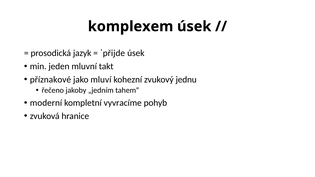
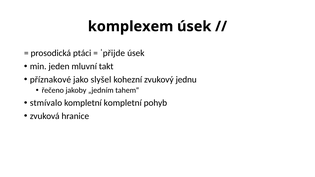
jazyk: jazyk -> ptáci
mluví: mluví -> slyšel
moderní: moderní -> stmívalo
kompletní vyvracíme: vyvracíme -> kompletní
